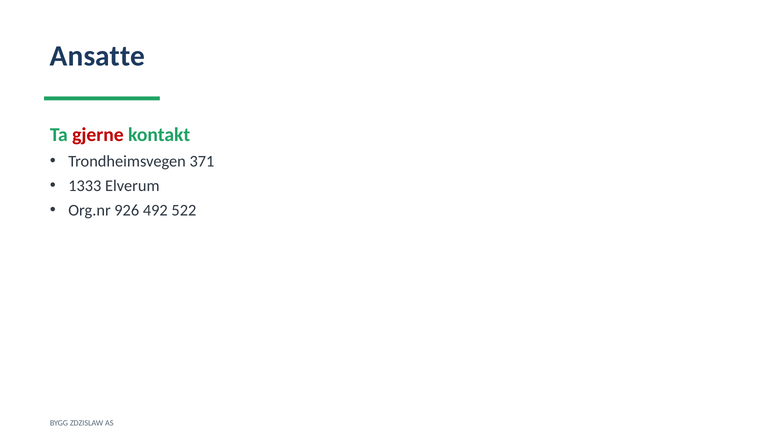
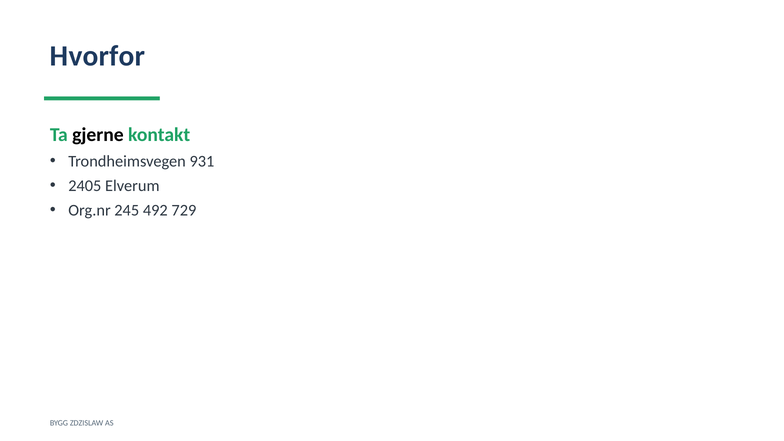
Ansatte: Ansatte -> Hvorfor
gjerne colour: red -> black
371: 371 -> 931
1333: 1333 -> 2405
926: 926 -> 245
522: 522 -> 729
